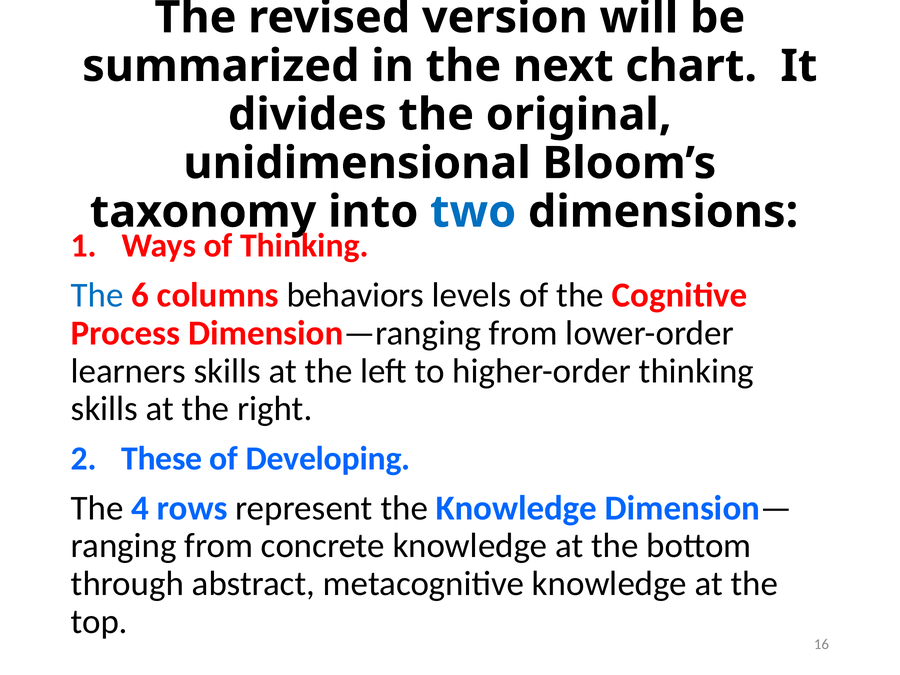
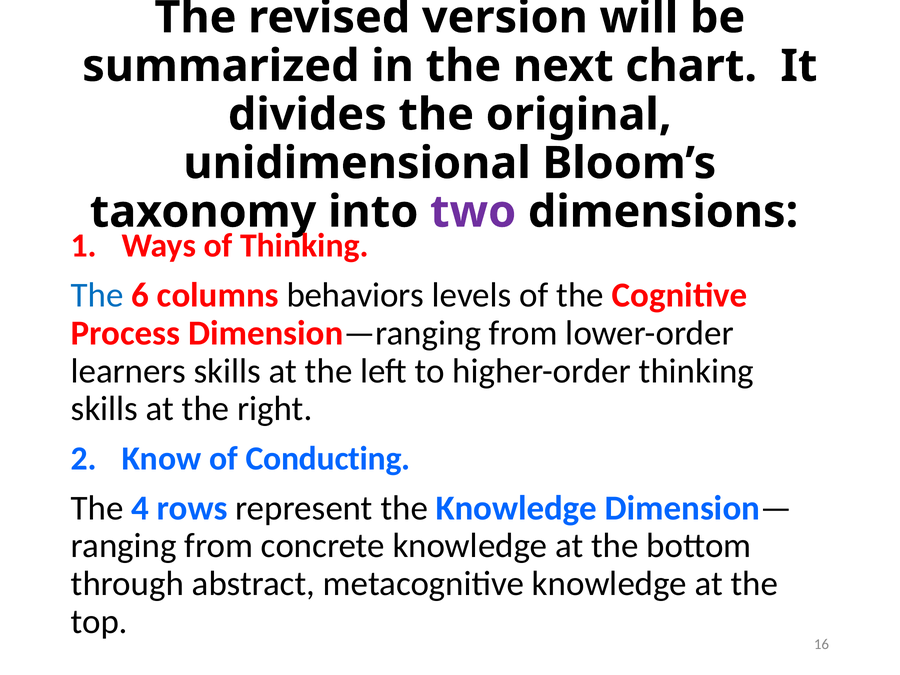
two colour: blue -> purple
These: These -> Know
Developing: Developing -> Conducting
